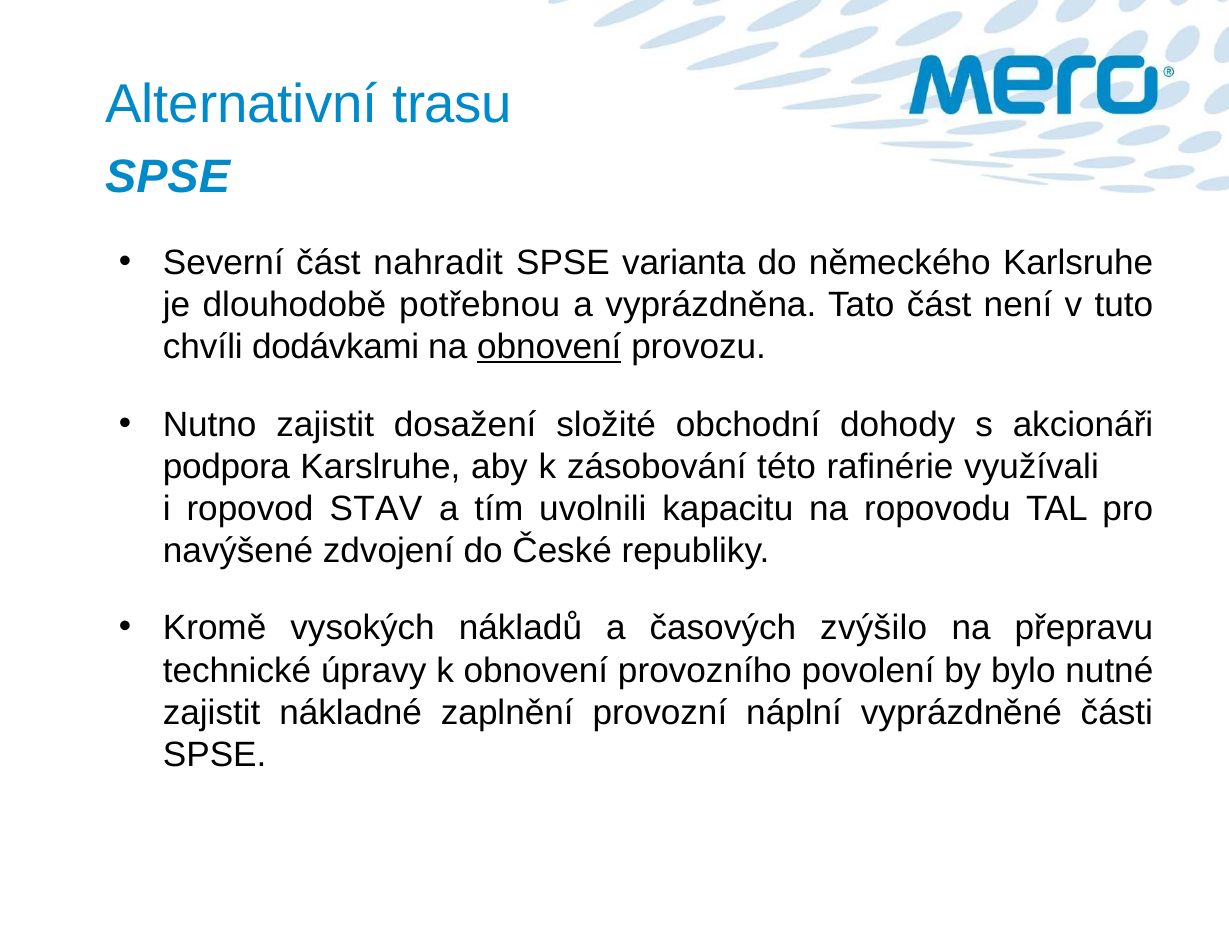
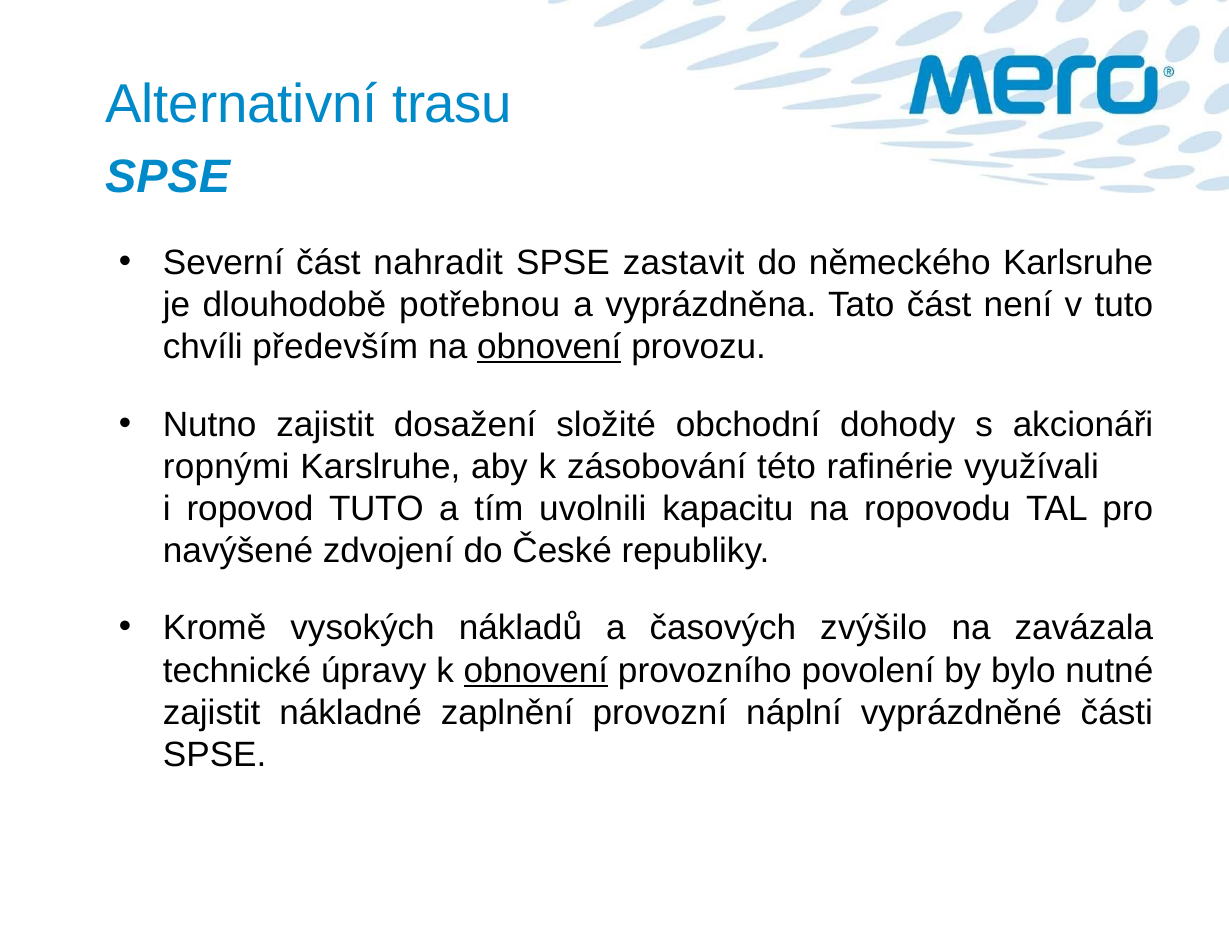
varianta: varianta -> zastavit
dodávkami: dodávkami -> především
podpora: podpora -> ropnými
ropovod STAV: STAV -> TUTO
přepravu: přepravu -> zavázala
obnovení at (536, 671) underline: none -> present
